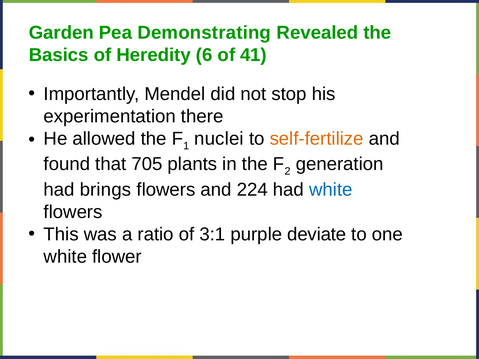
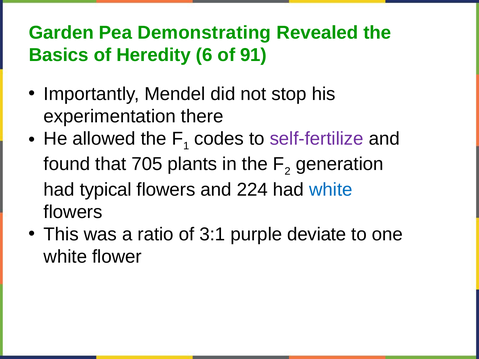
41: 41 -> 91
nuclei: nuclei -> codes
self-fertilize colour: orange -> purple
brings: brings -> typical
